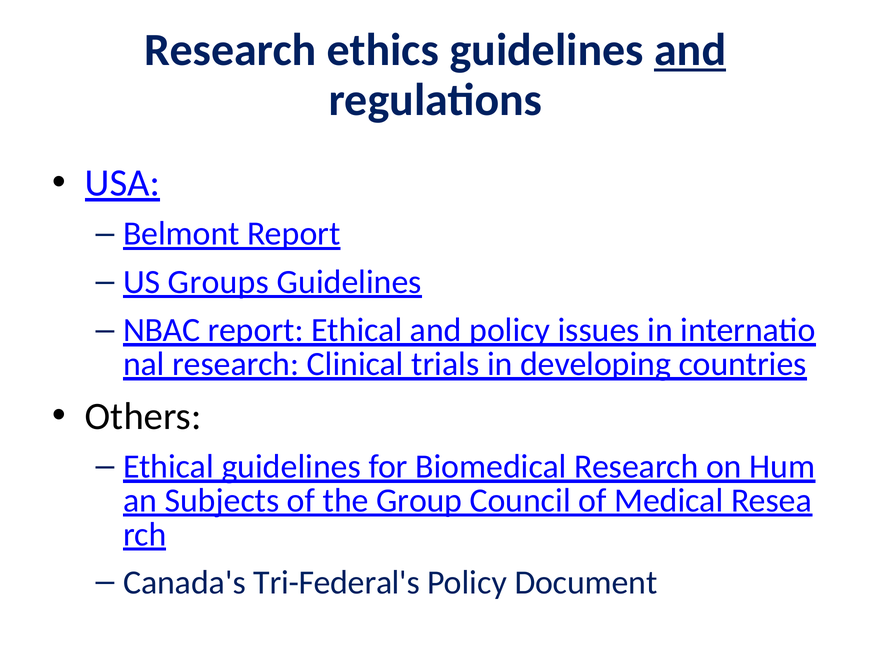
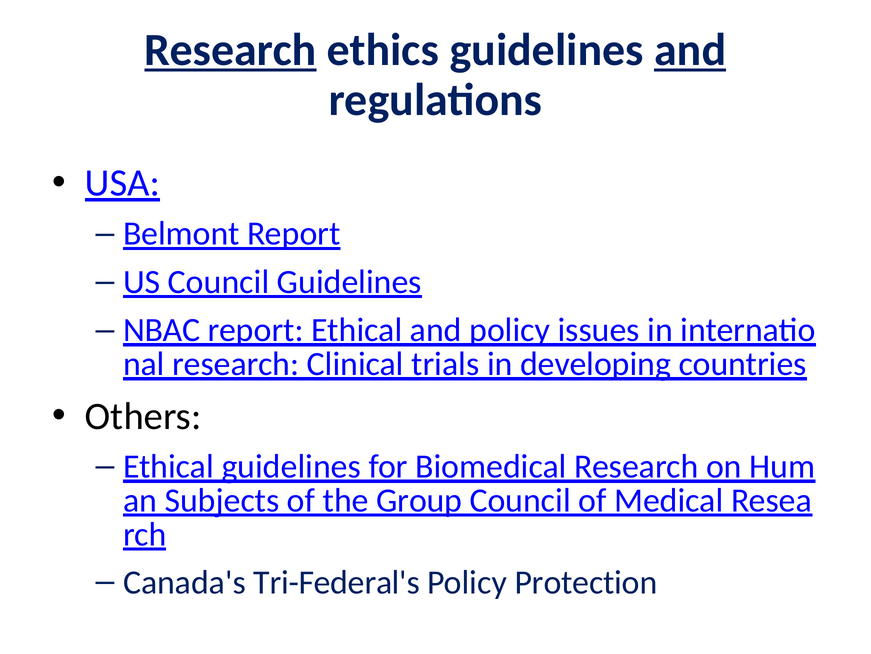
Research at (230, 50) underline: none -> present
US Groups: Groups -> Council
Document: Document -> Protection
